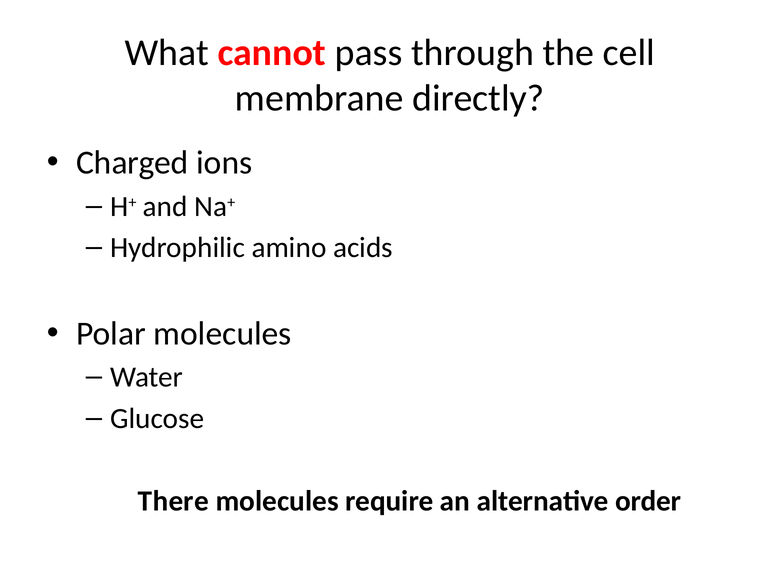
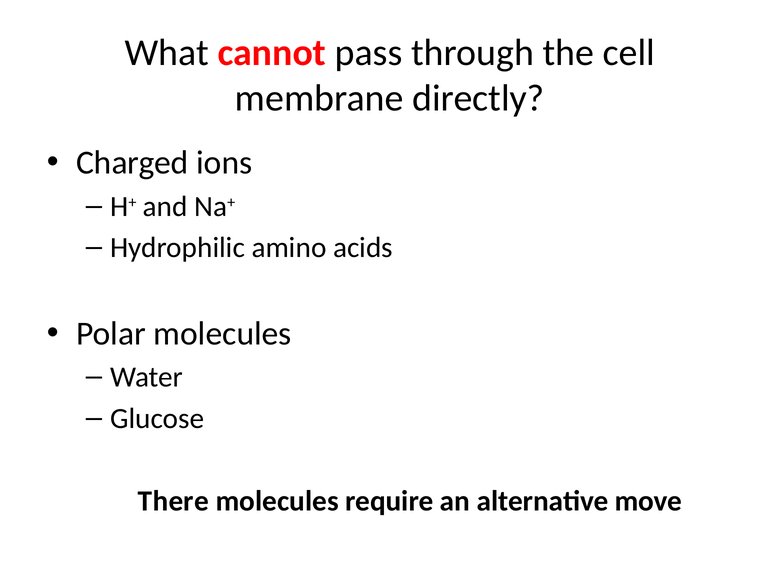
order: order -> move
